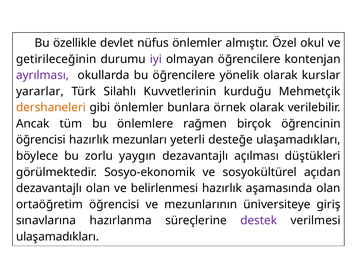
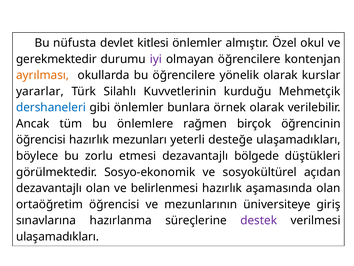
özellikle: özellikle -> nüfusta
nüfus: nüfus -> kitlesi
getirileceğinin: getirileceğinin -> gerekmektedir
ayrılması colour: purple -> orange
dershaneleri colour: orange -> blue
yaygın: yaygın -> etmesi
açılması: açılması -> bölgede
